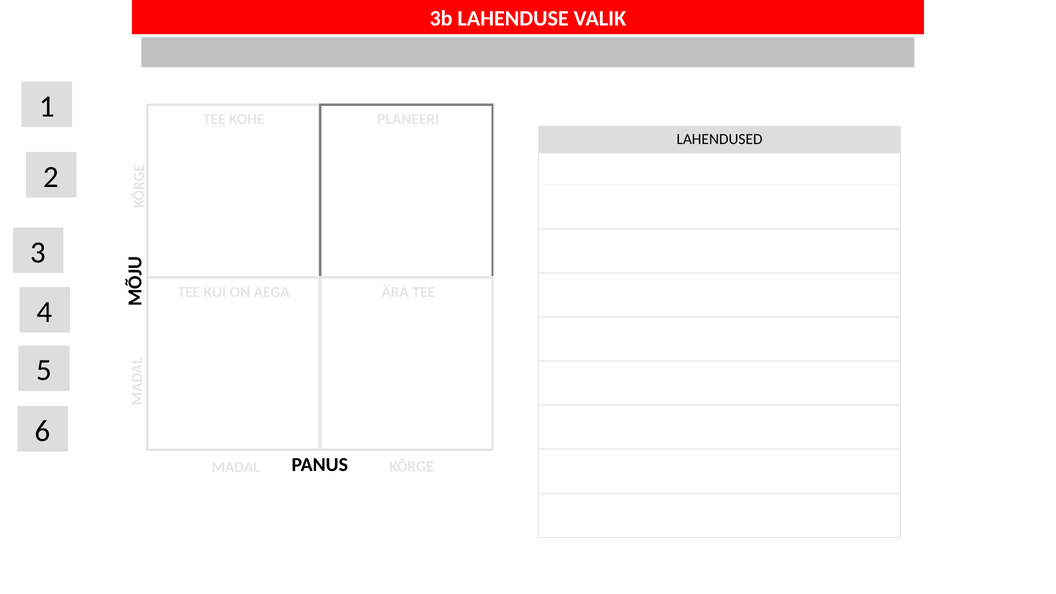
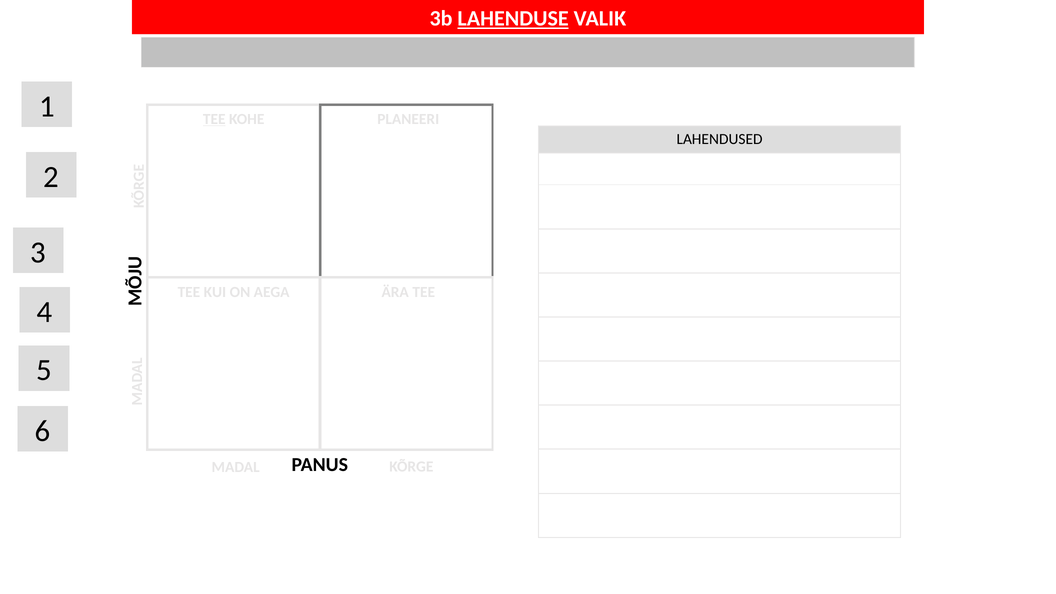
LAHENDUSE underline: none -> present
